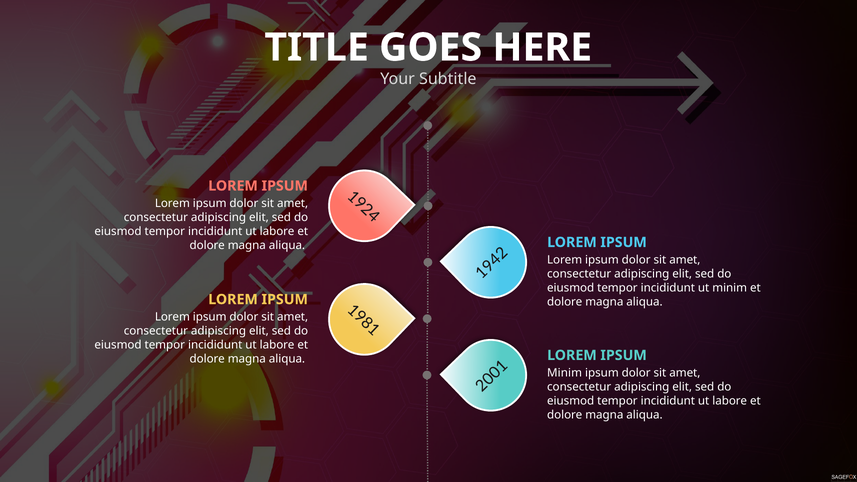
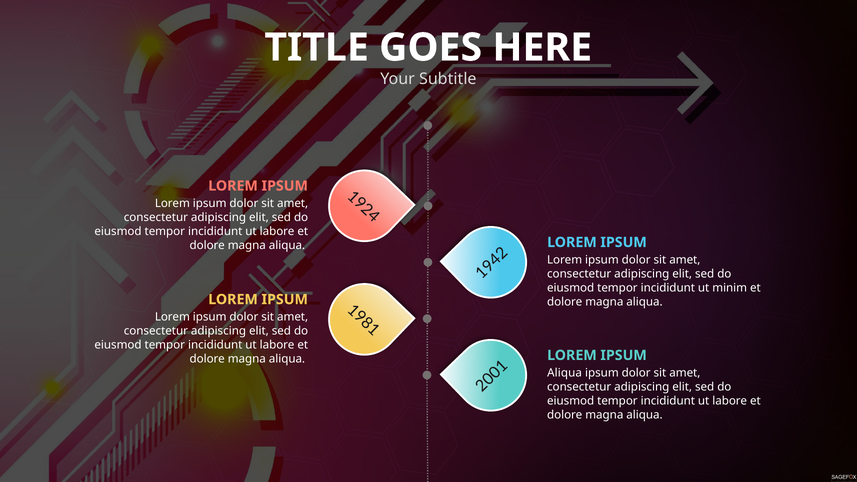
Minim at (565, 373): Minim -> Aliqua
